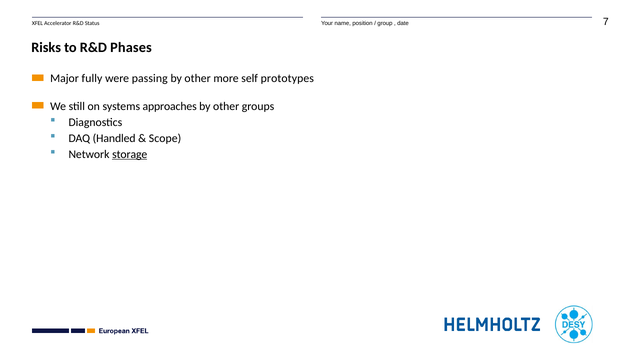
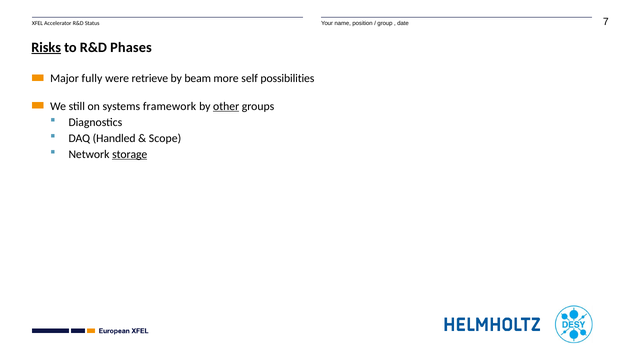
Risks underline: none -> present
passing: passing -> retrieve
other at (198, 79): other -> beam
prototypes: prototypes -> possibilities
approaches: approaches -> framework
other at (226, 106) underline: none -> present
